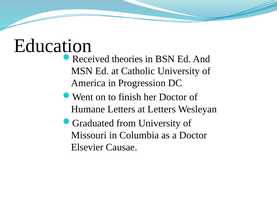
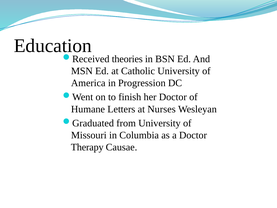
at Letters: Letters -> Nurses
Elsevier: Elsevier -> Therapy
